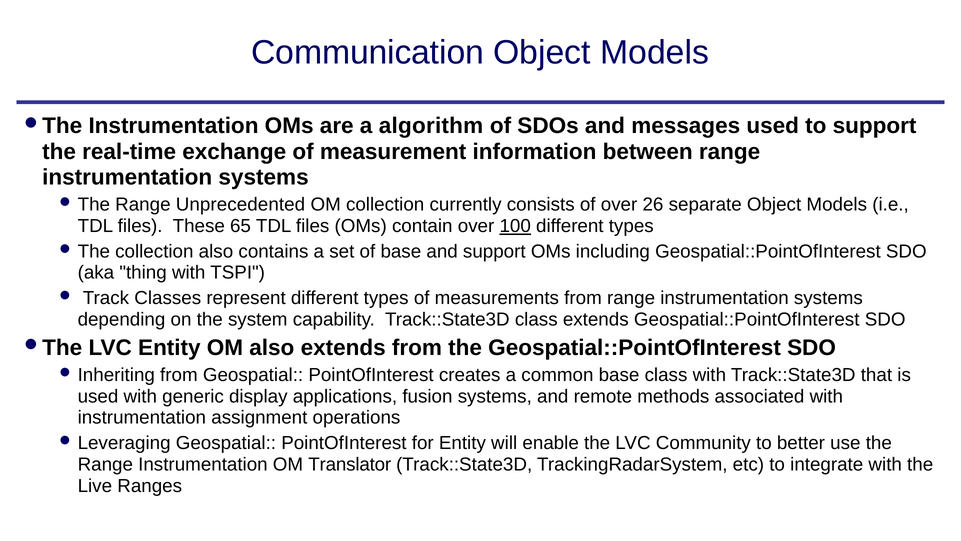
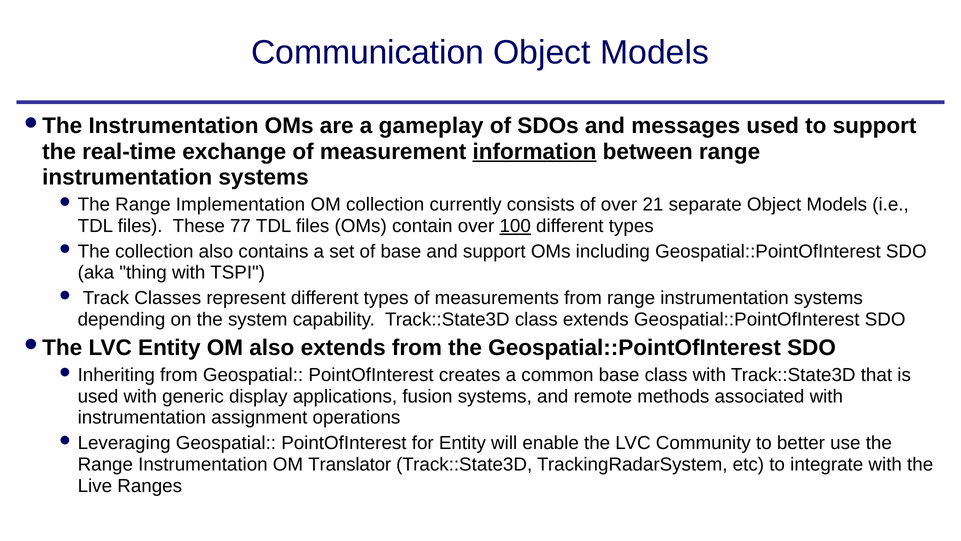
algorithm: algorithm -> gameplay
information underline: none -> present
Unprecedented: Unprecedented -> Implementation
26: 26 -> 21
65: 65 -> 77
